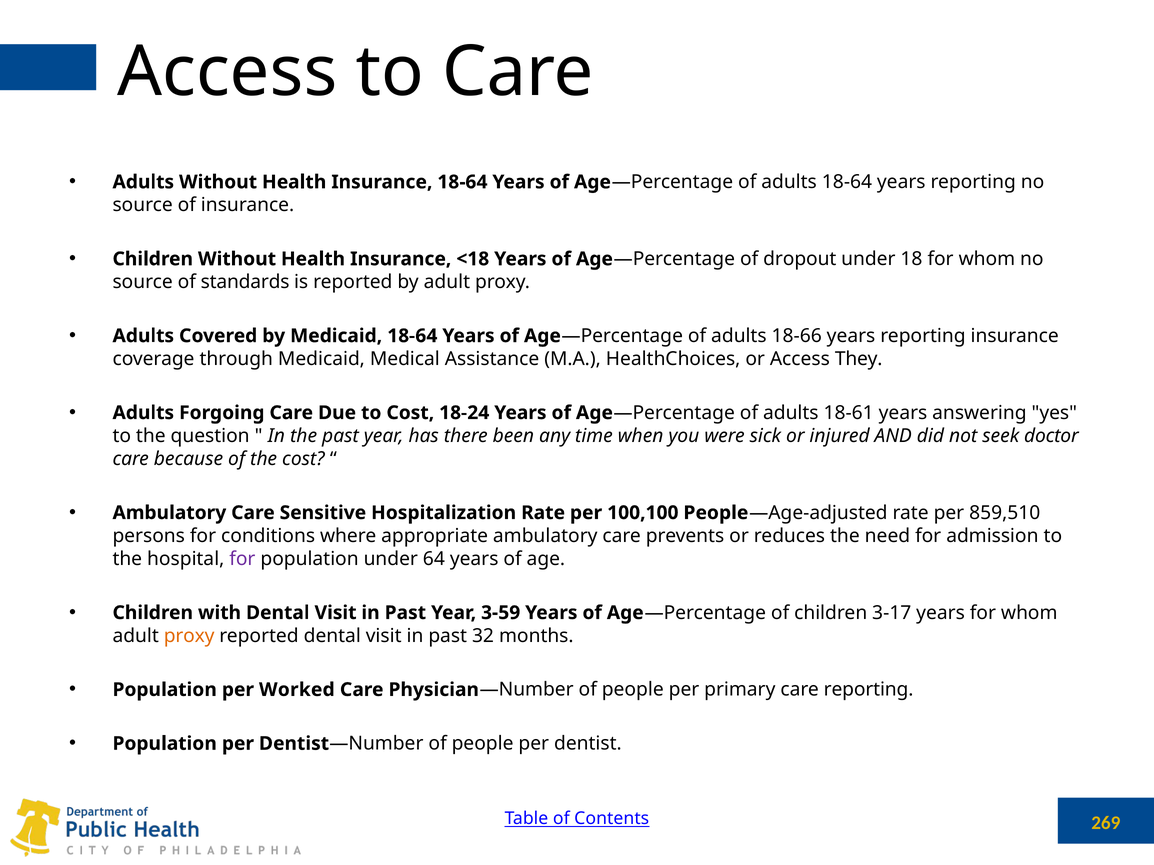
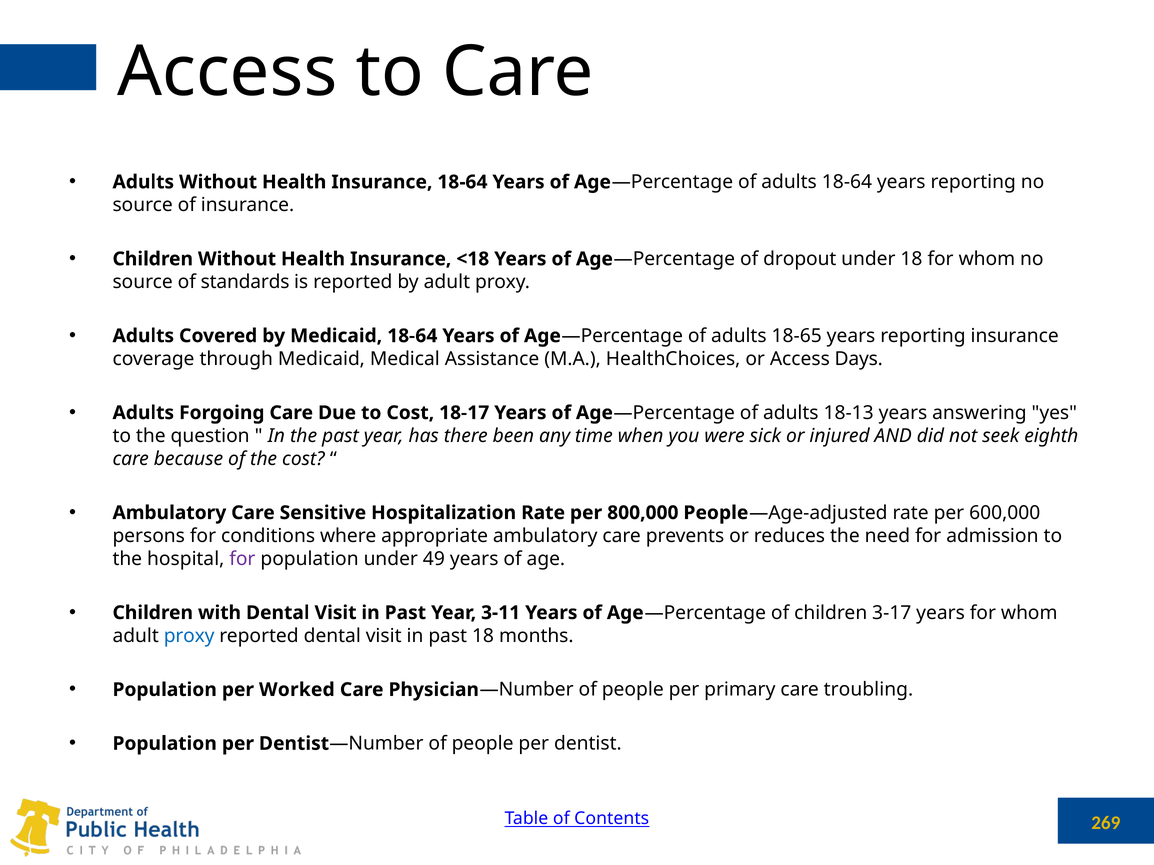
18-66: 18-66 -> 18-65
They: They -> Days
18-24: 18-24 -> 18-17
18-61: 18-61 -> 18-13
doctor: doctor -> eighth
100,100: 100,100 -> 800,000
859,510: 859,510 -> 600,000
64: 64 -> 49
3-59: 3-59 -> 3-11
proxy at (189, 636) colour: orange -> blue
past 32: 32 -> 18
care reporting: reporting -> troubling
